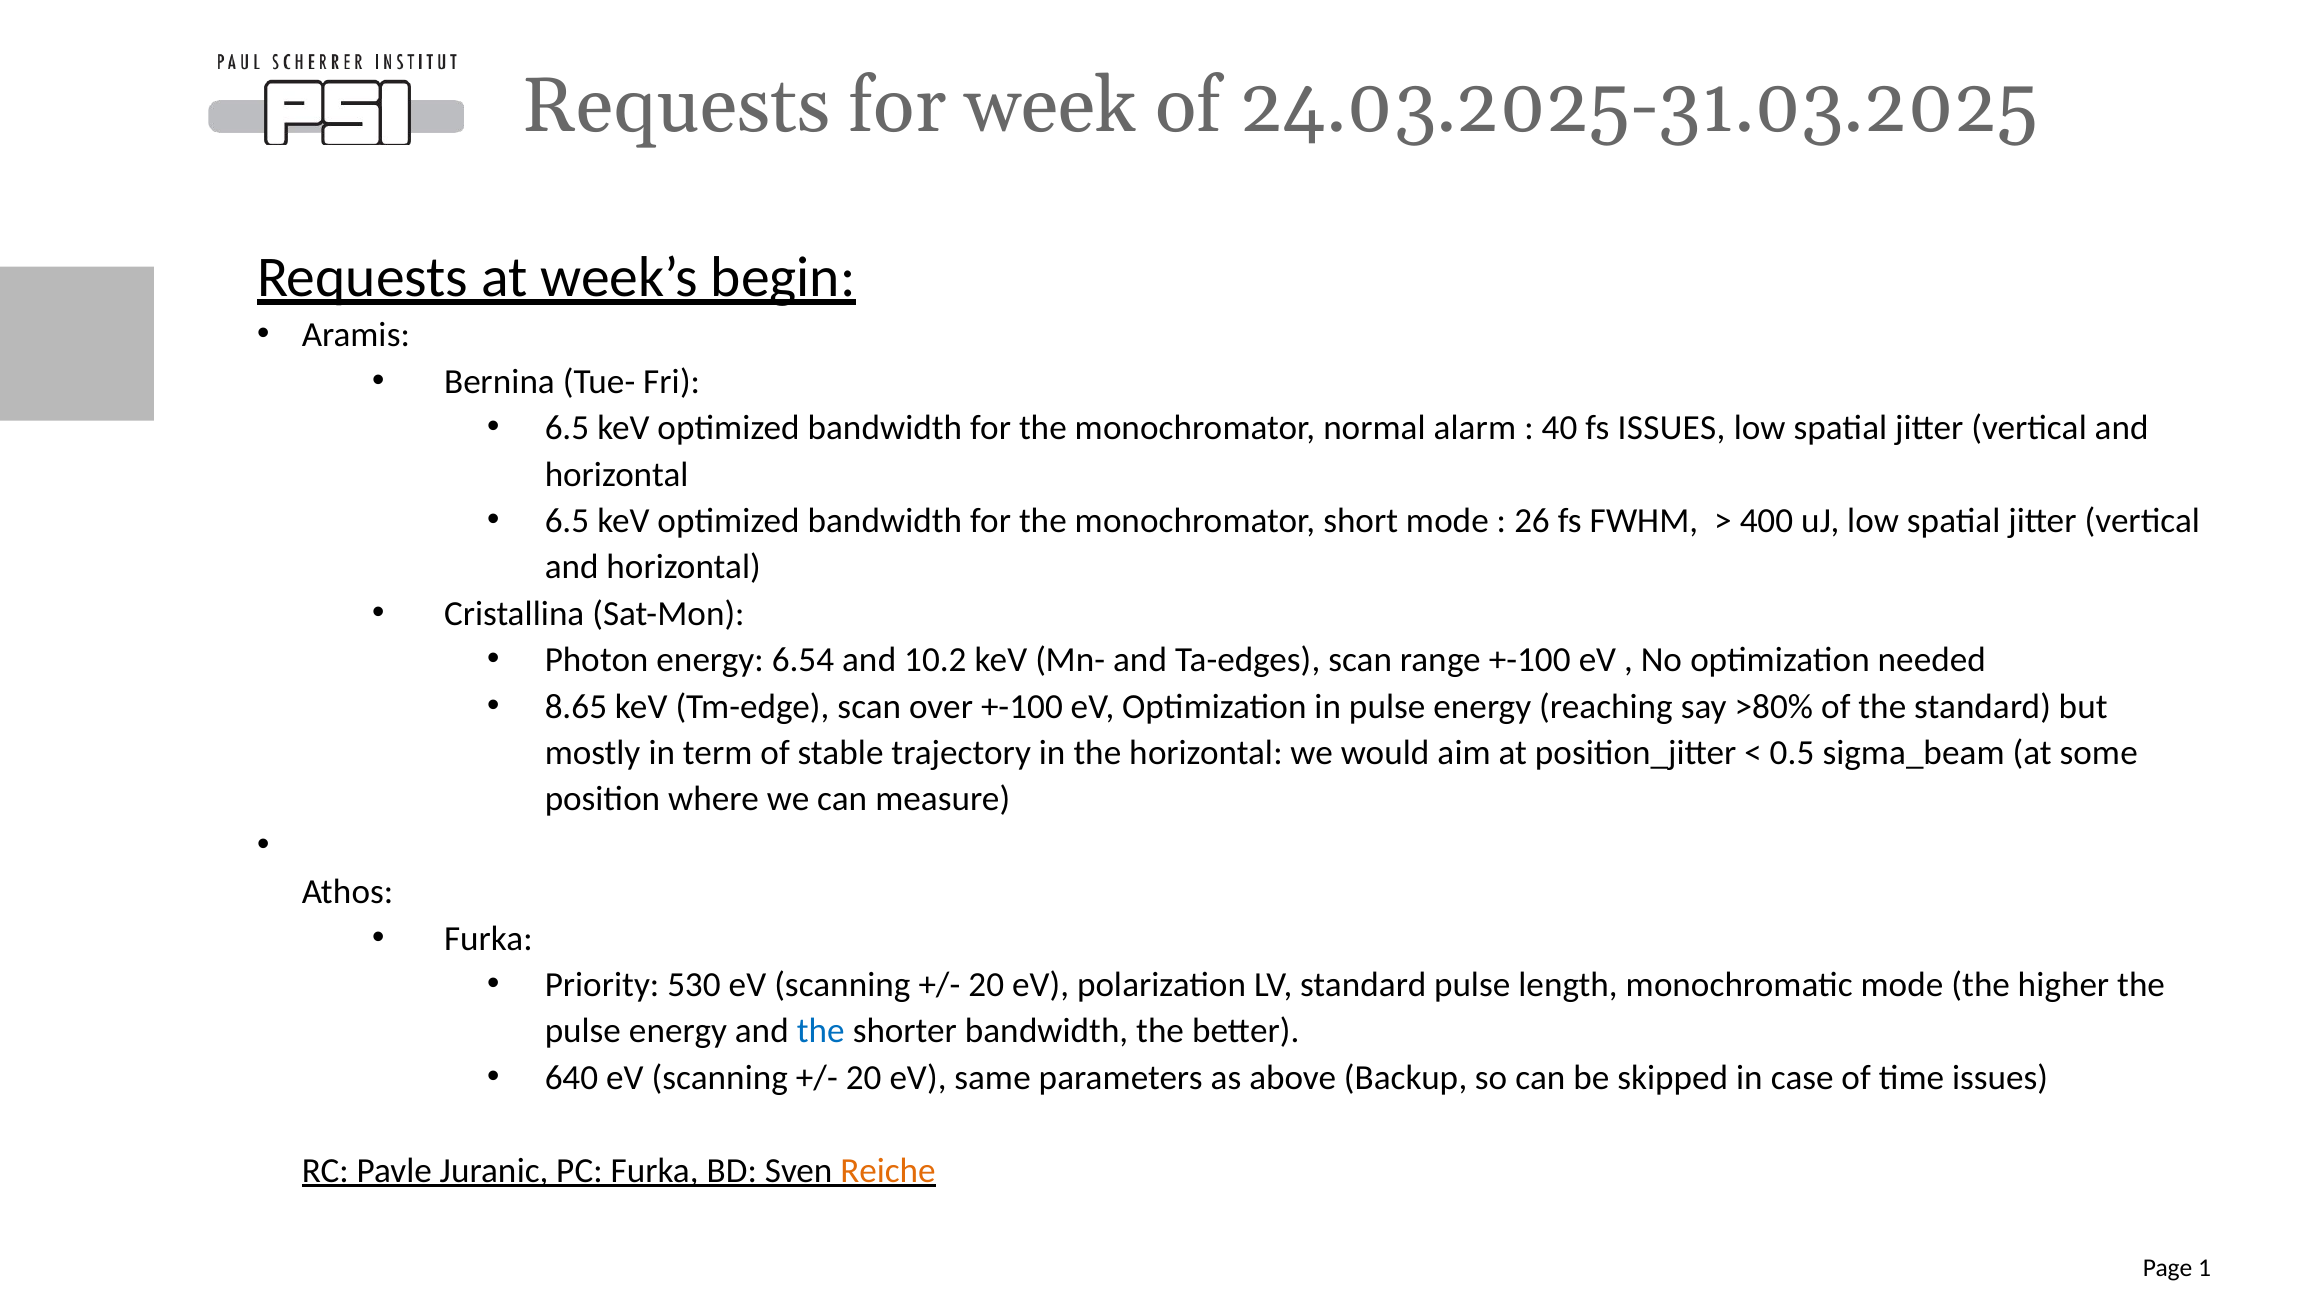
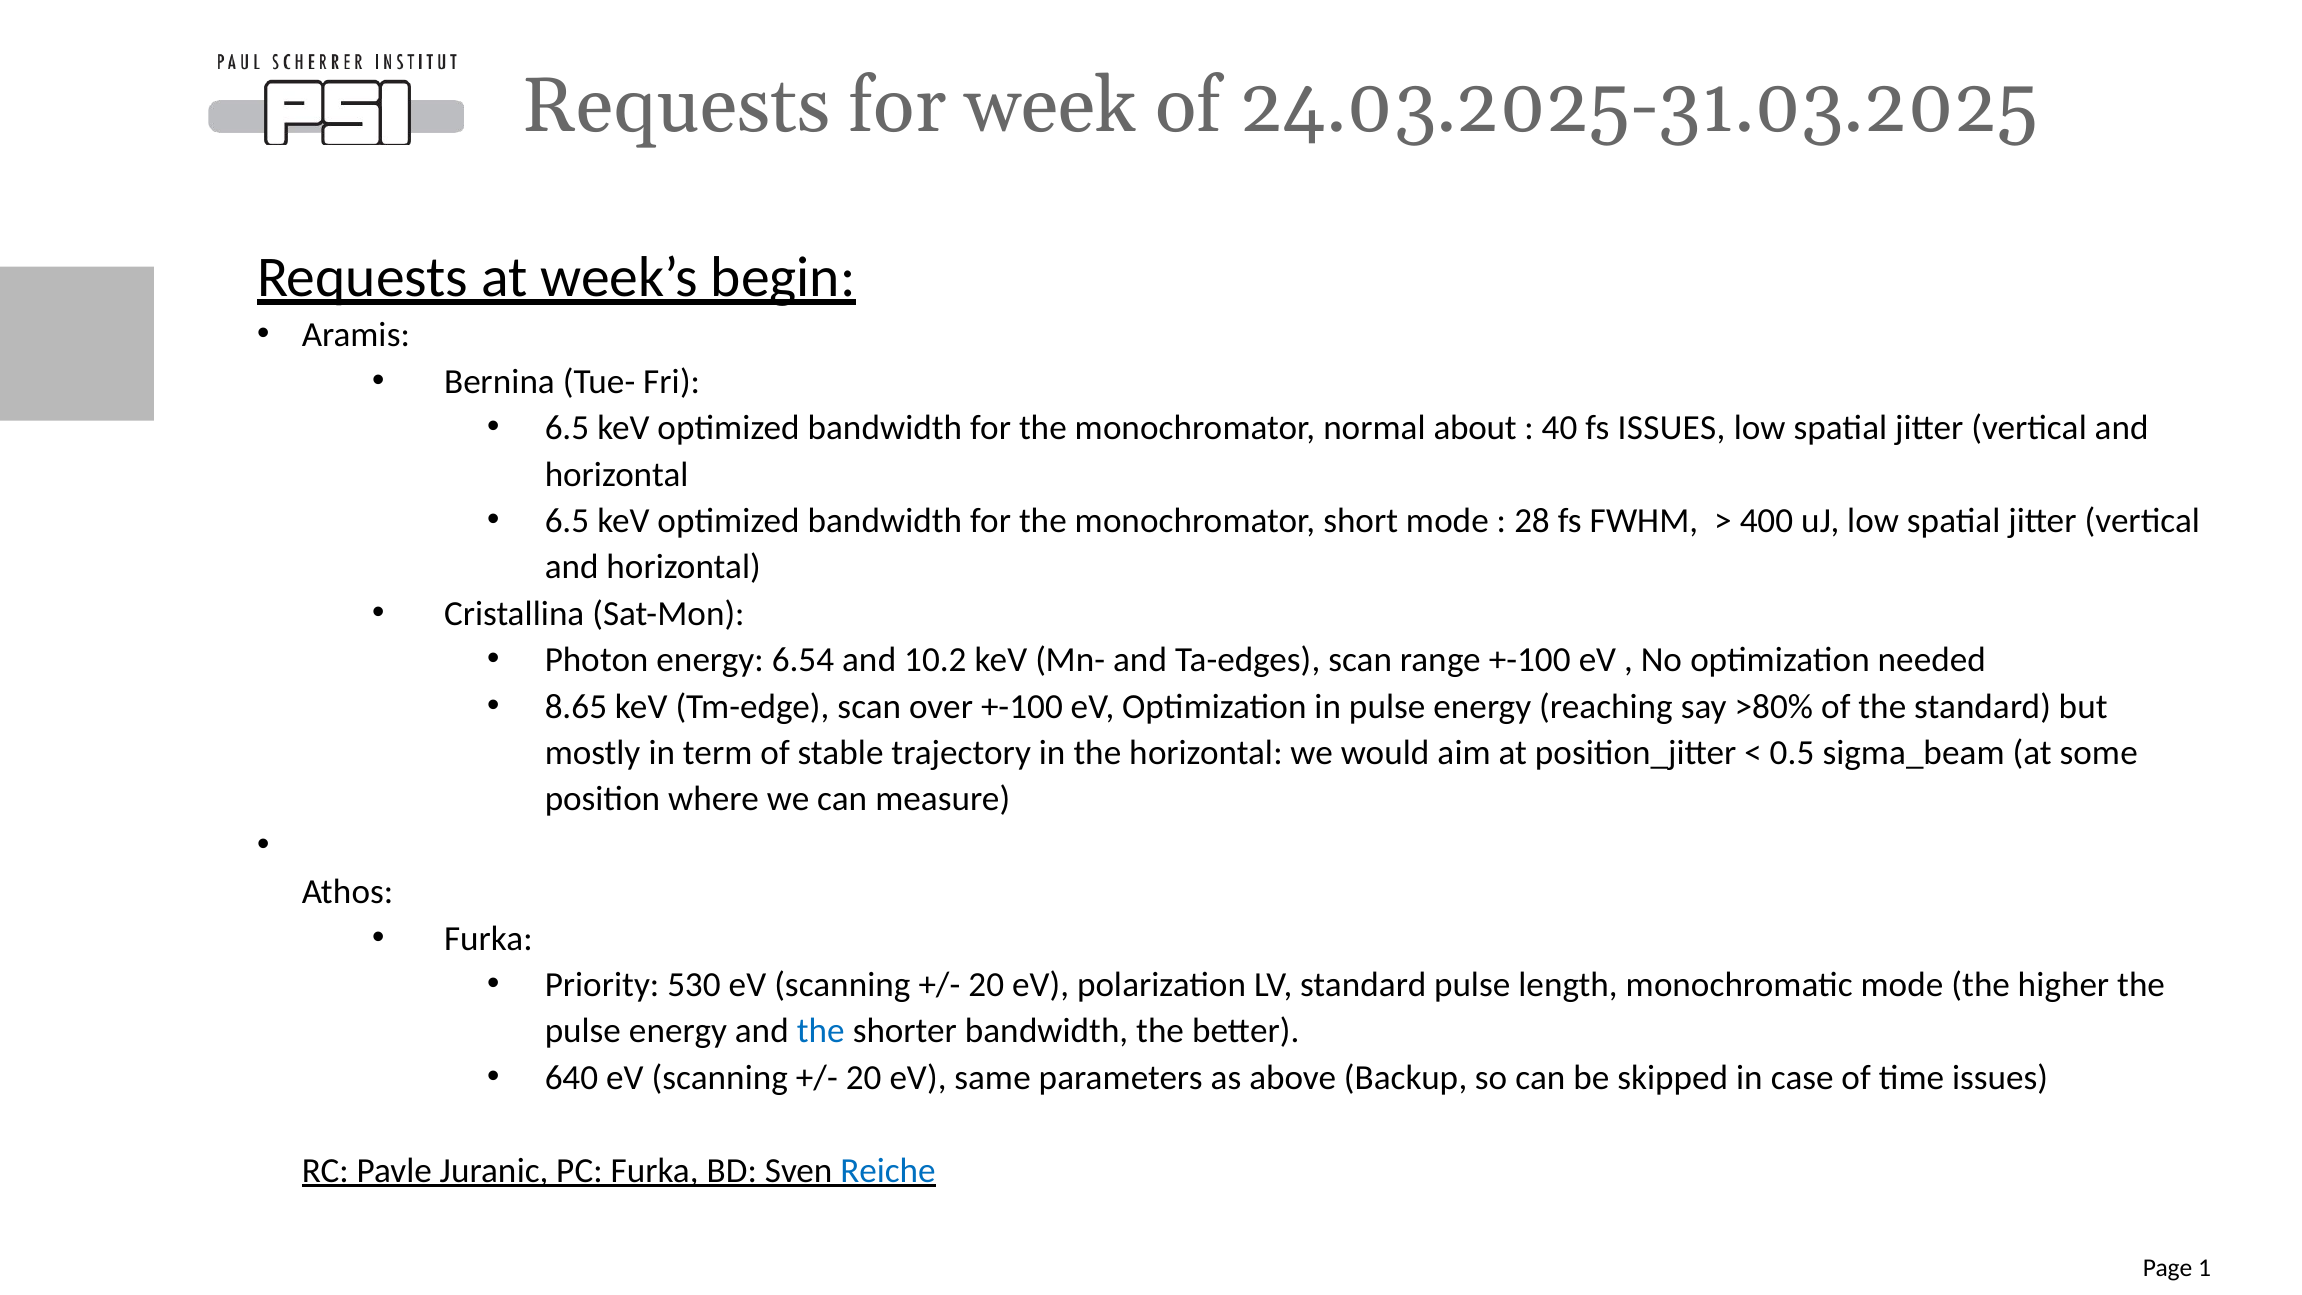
alarm: alarm -> about
26: 26 -> 28
Reiche colour: orange -> blue
